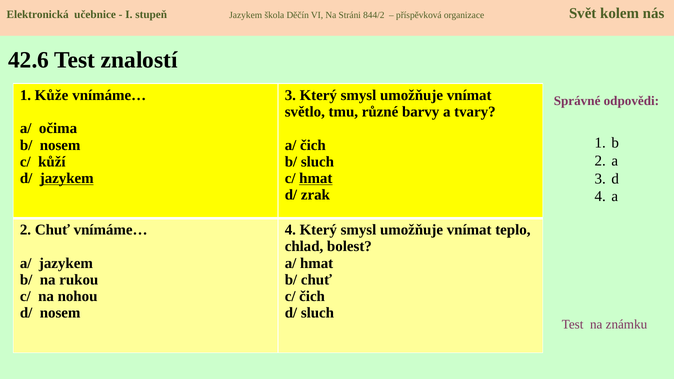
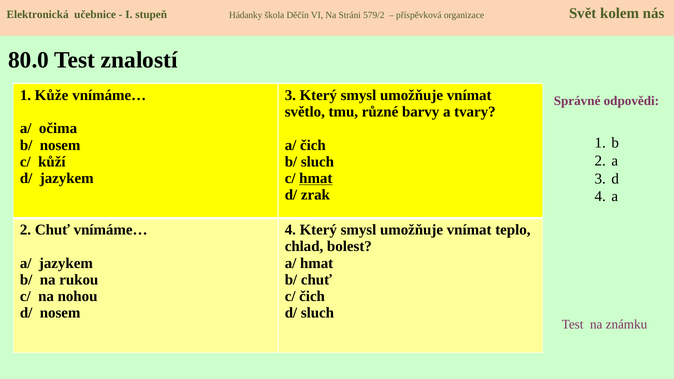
stupeň Jazykem: Jazykem -> Hádanky
844/2: 844/2 -> 579/2
42.6: 42.6 -> 80.0
jazykem at (67, 178) underline: present -> none
